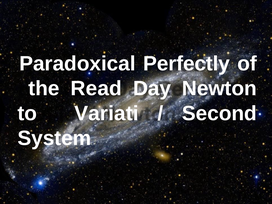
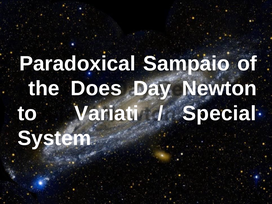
Perfectly: Perfectly -> Sampaio
Read: Read -> Does
Second: Second -> Special
